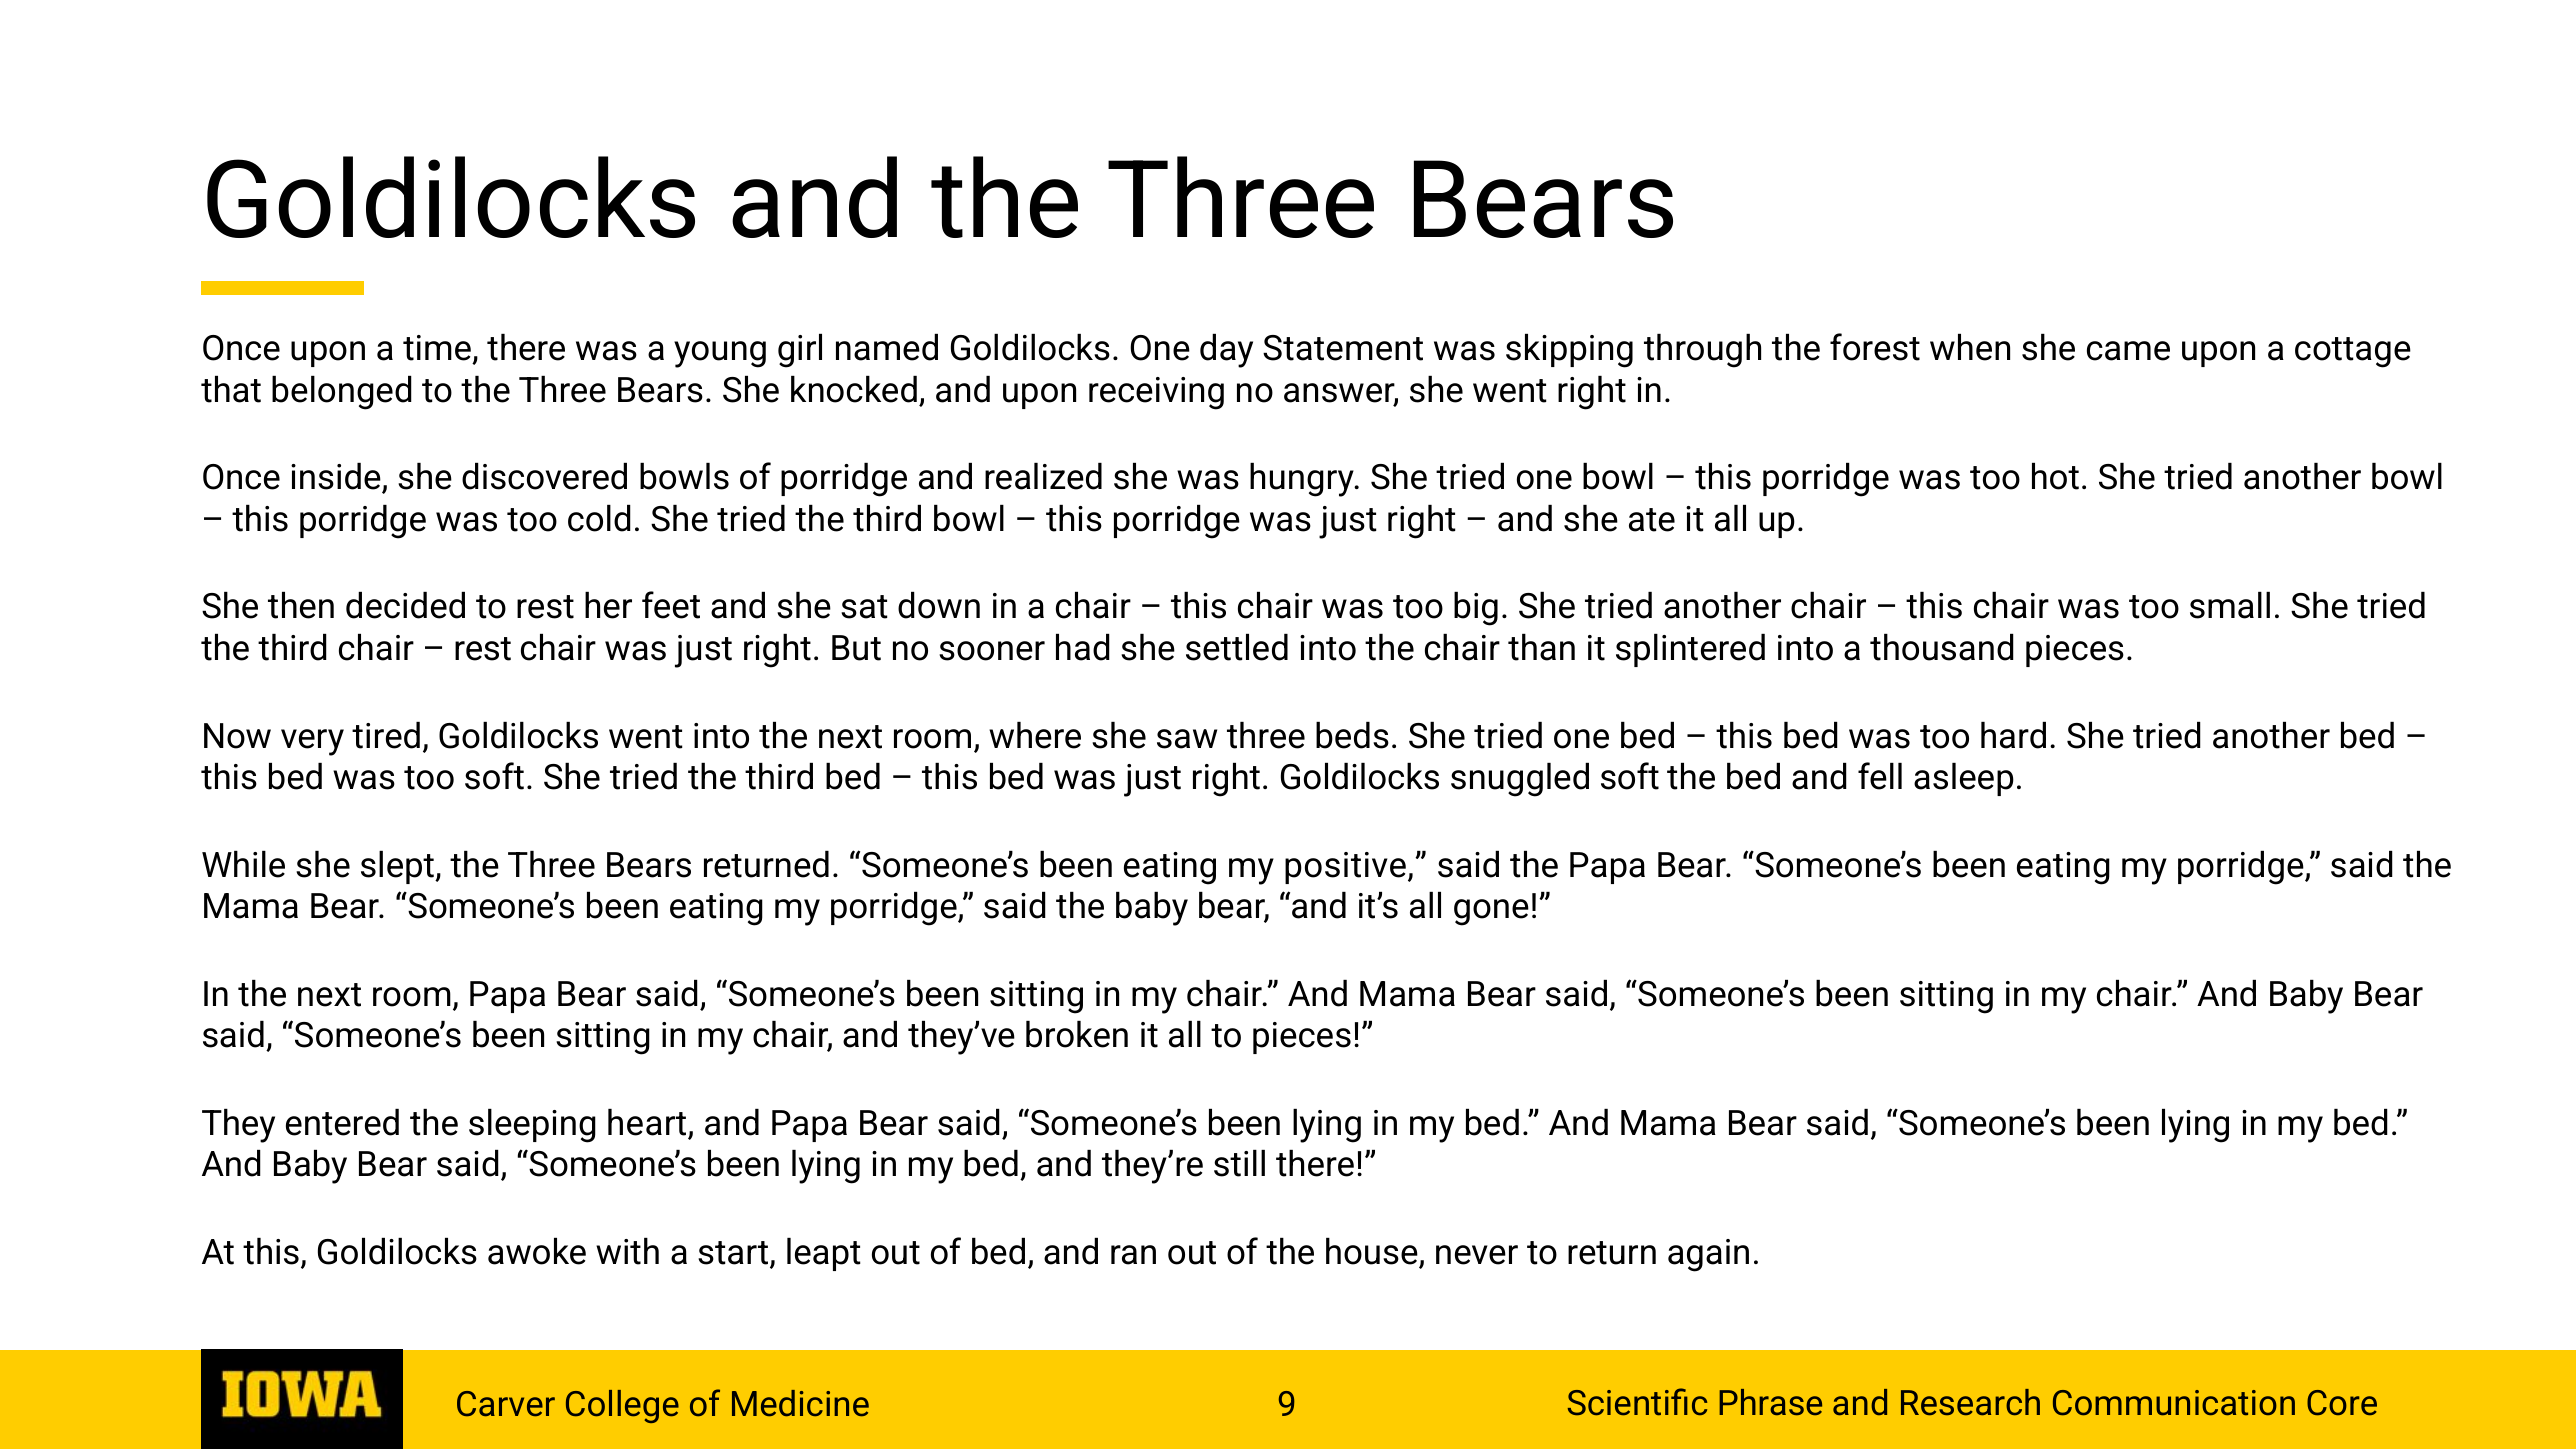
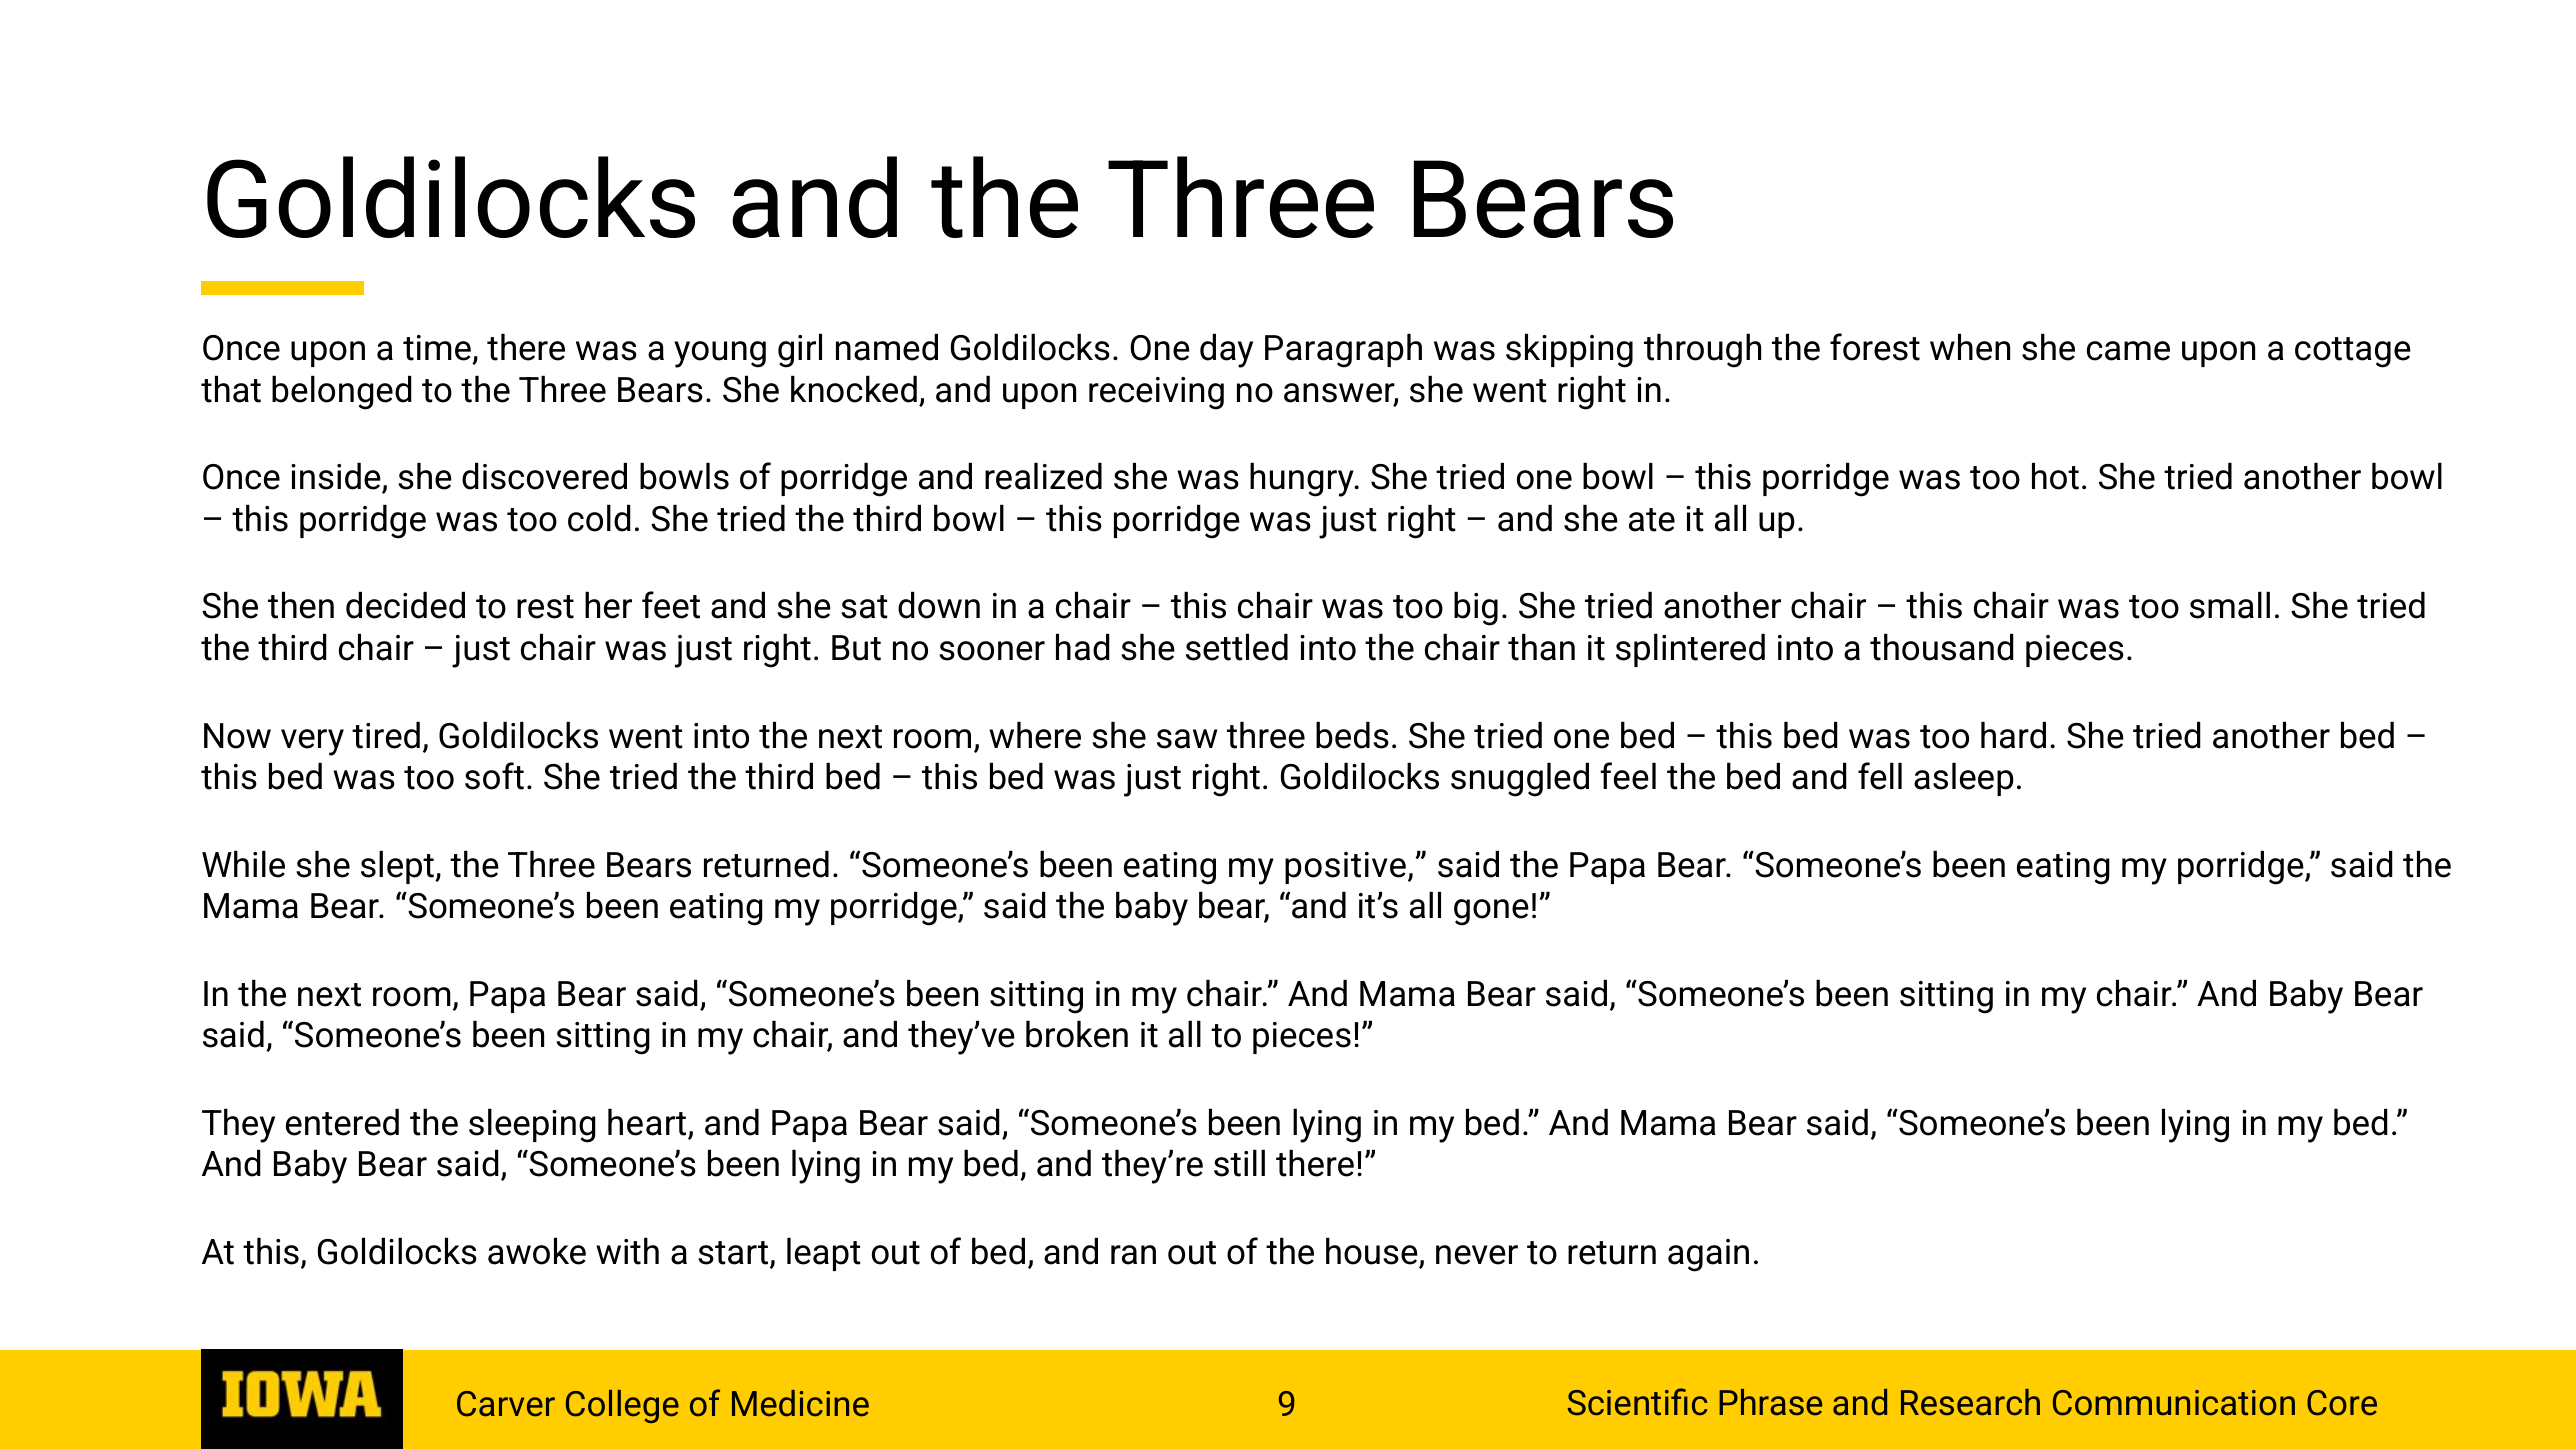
Statement: Statement -> Paragraph
rest at (483, 649): rest -> just
snuggled soft: soft -> feel
